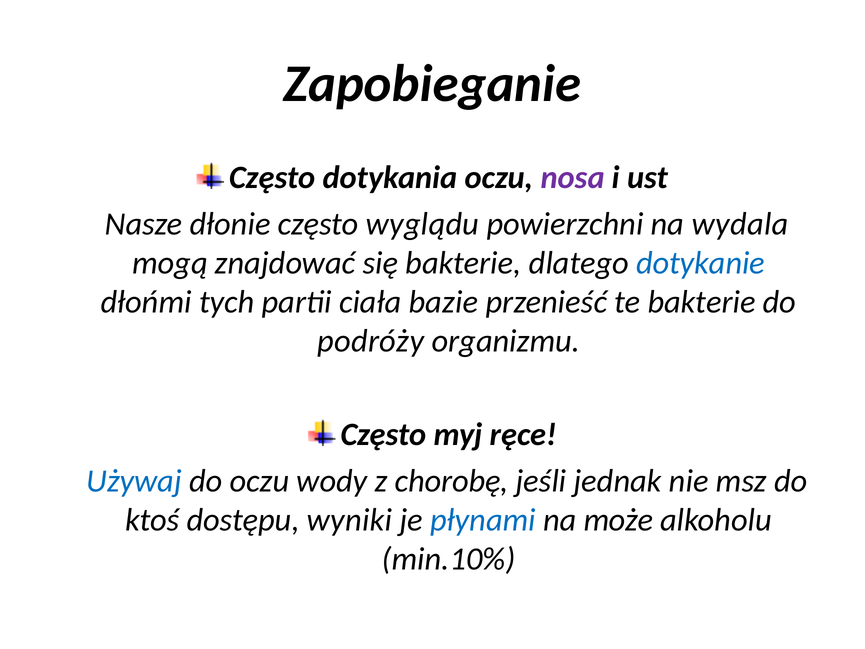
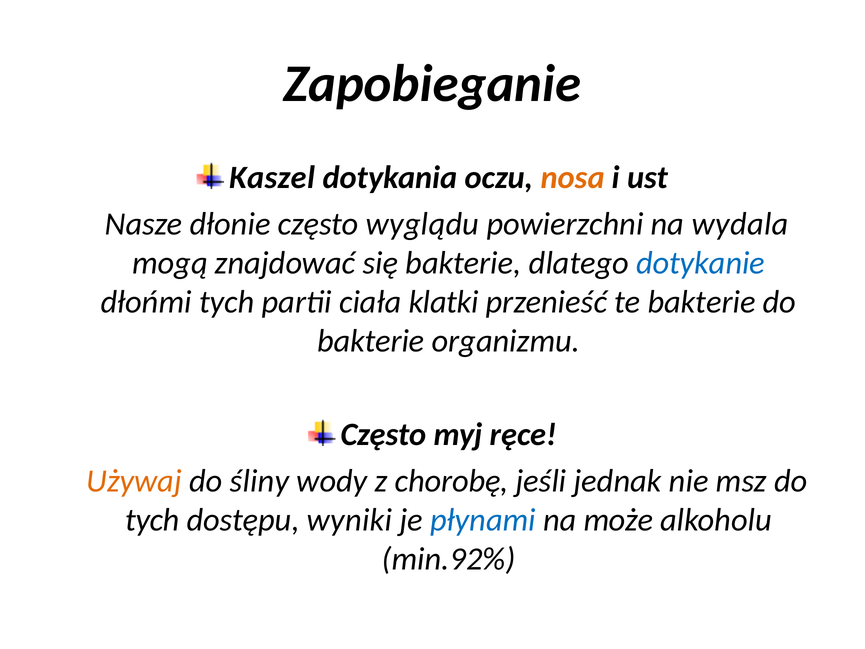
Często at (272, 177): Często -> Kaszel
nosa colour: purple -> orange
bazie: bazie -> klatki
podróży at (371, 341): podróży -> bakterie
Używaj colour: blue -> orange
do oczu: oczu -> śliny
ktoś at (152, 520): ktoś -> tych
min.10%: min.10% -> min.92%
